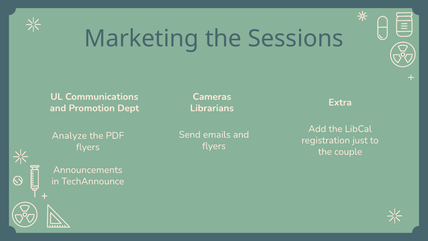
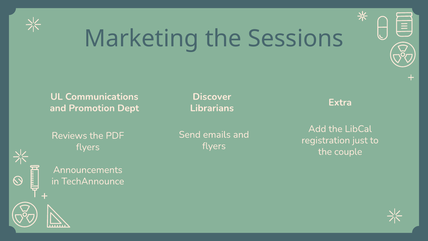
Cameras: Cameras -> Discover
Analyze: Analyze -> Reviews
